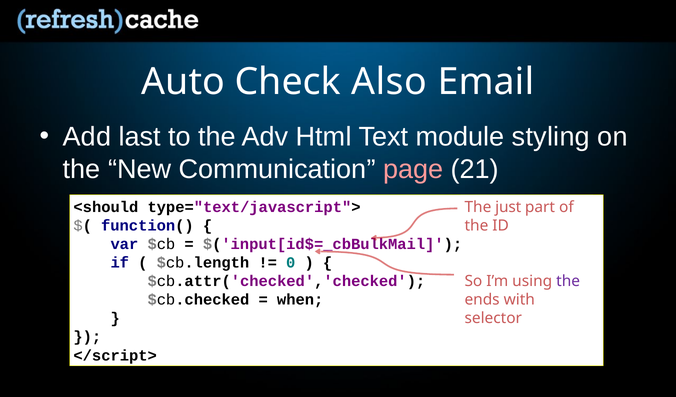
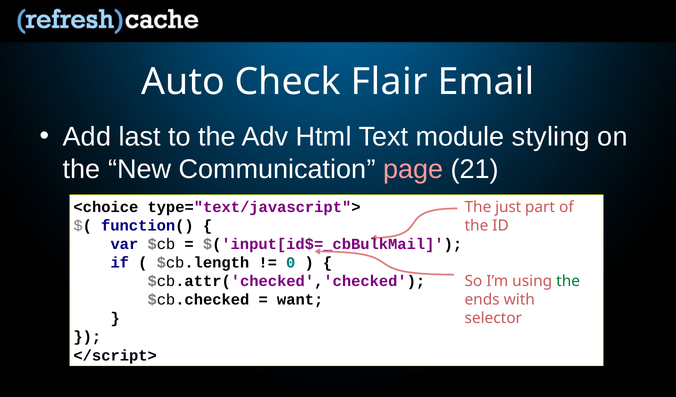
Also: Also -> Flair
<should: <should -> <choice
the at (568, 282) colour: purple -> green
when: when -> want
